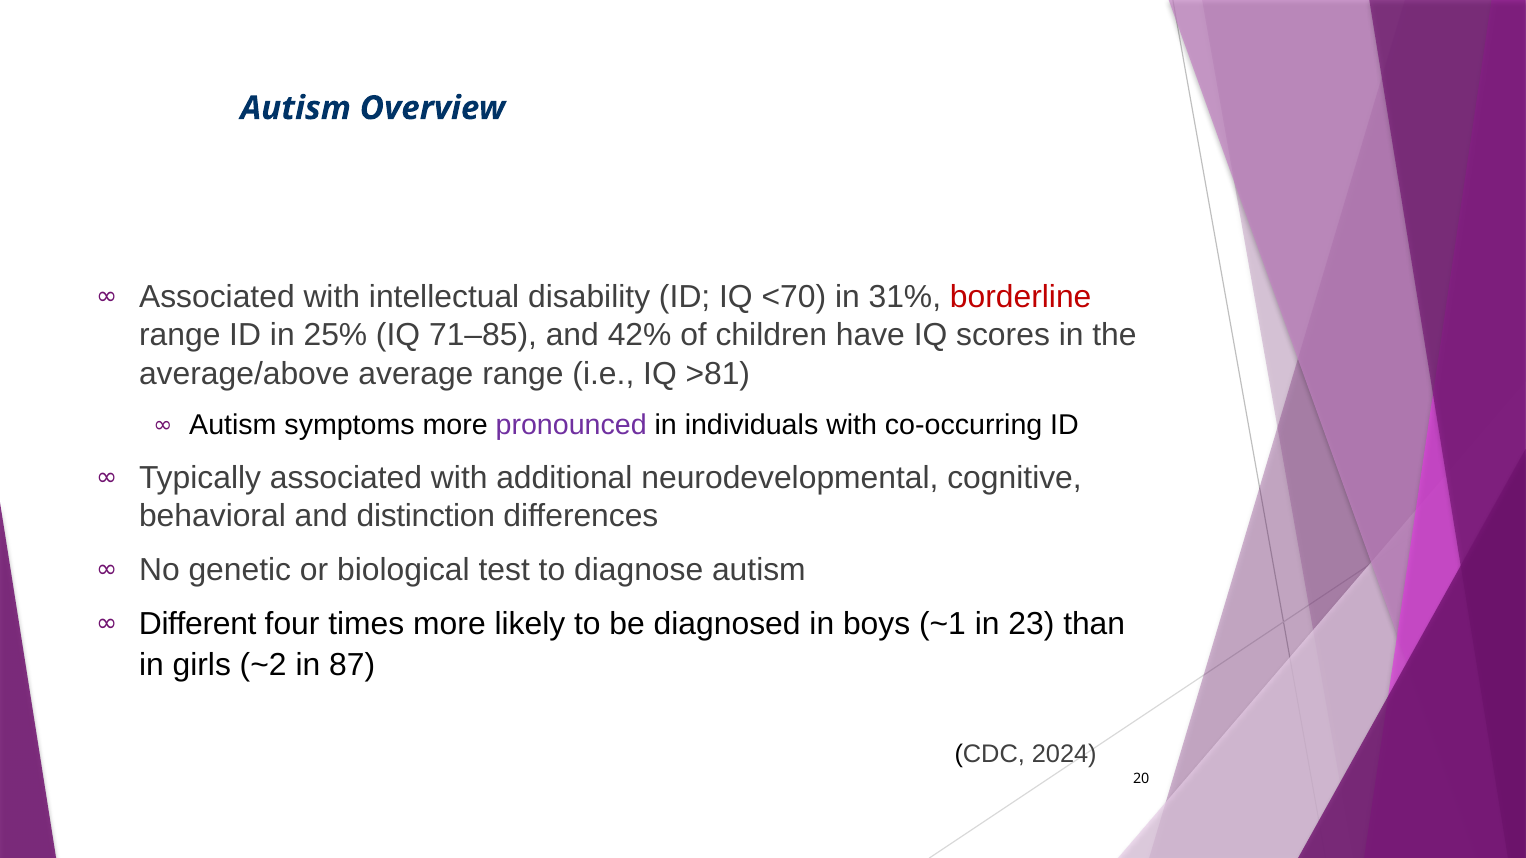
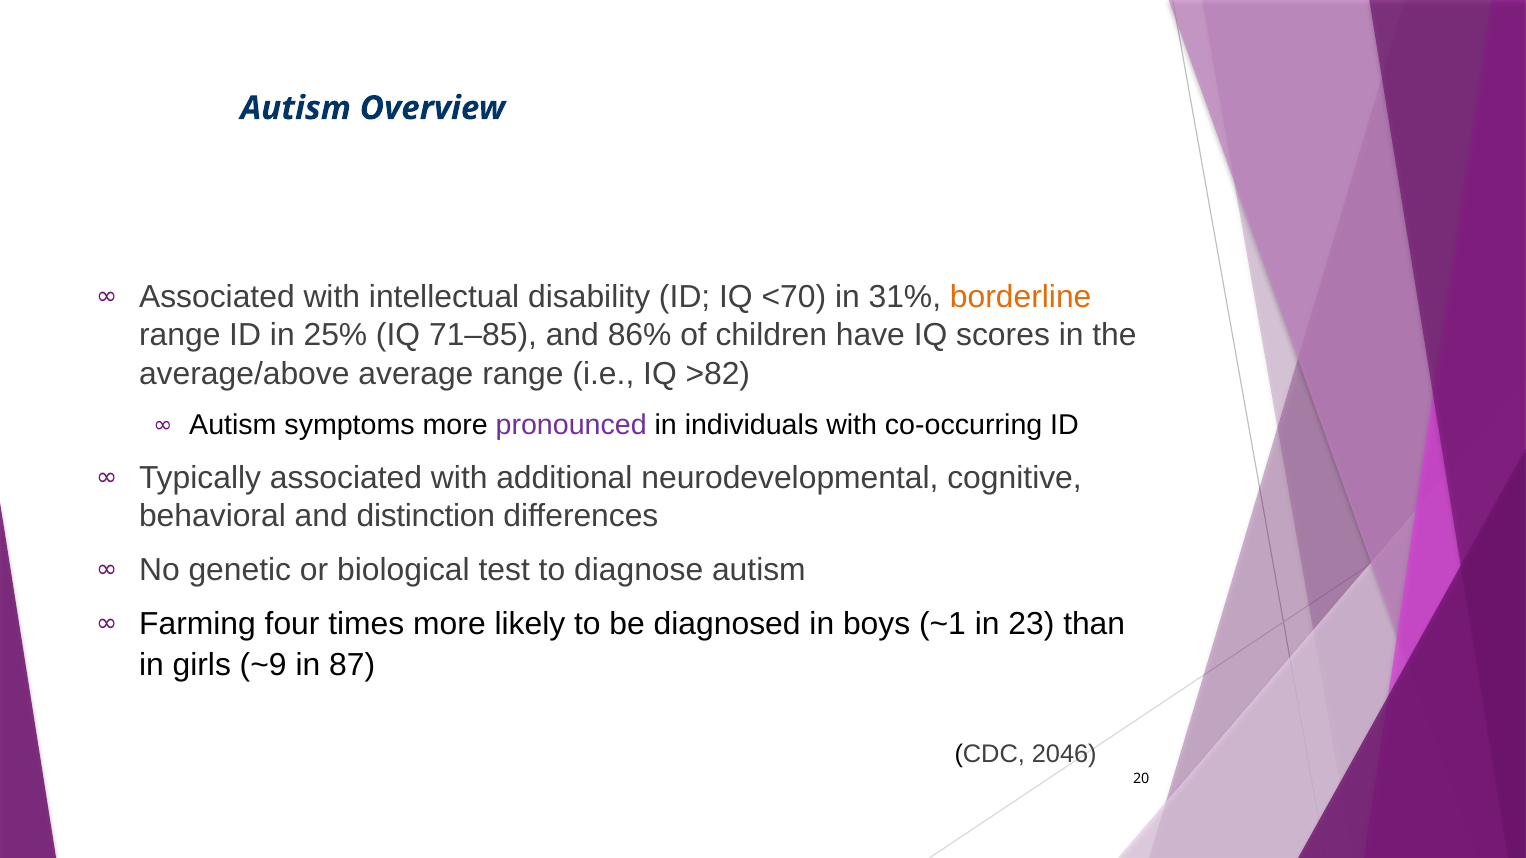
borderline colour: red -> orange
42%: 42% -> 86%
>81: >81 -> >82
Different: Different -> Farming
~2: ~2 -> ~9
2024: 2024 -> 2046
